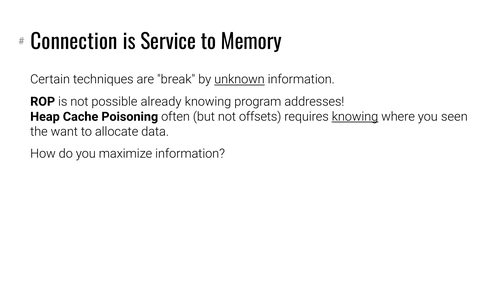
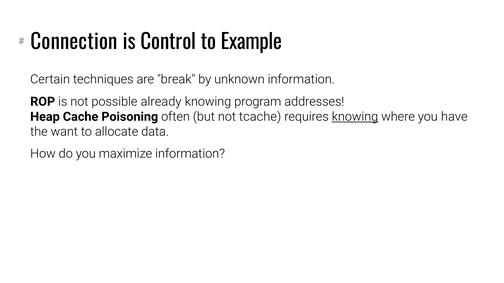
Service: Service -> Control
Memory: Memory -> Example
unknown underline: present -> none
offsets: offsets -> tcache
seen: seen -> have
